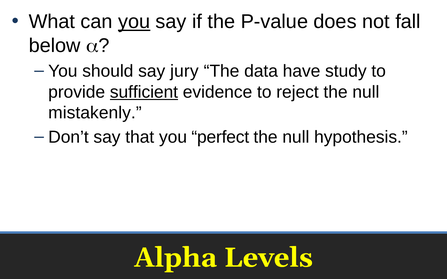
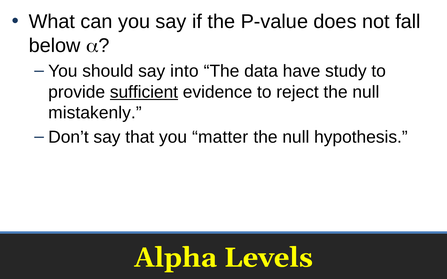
you at (134, 22) underline: present -> none
jury: jury -> into
perfect: perfect -> matter
